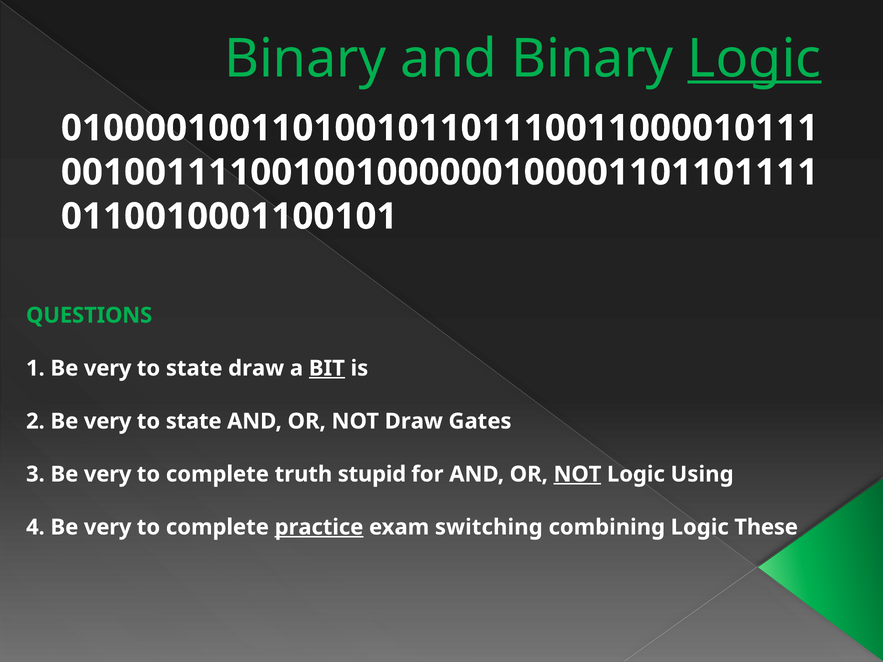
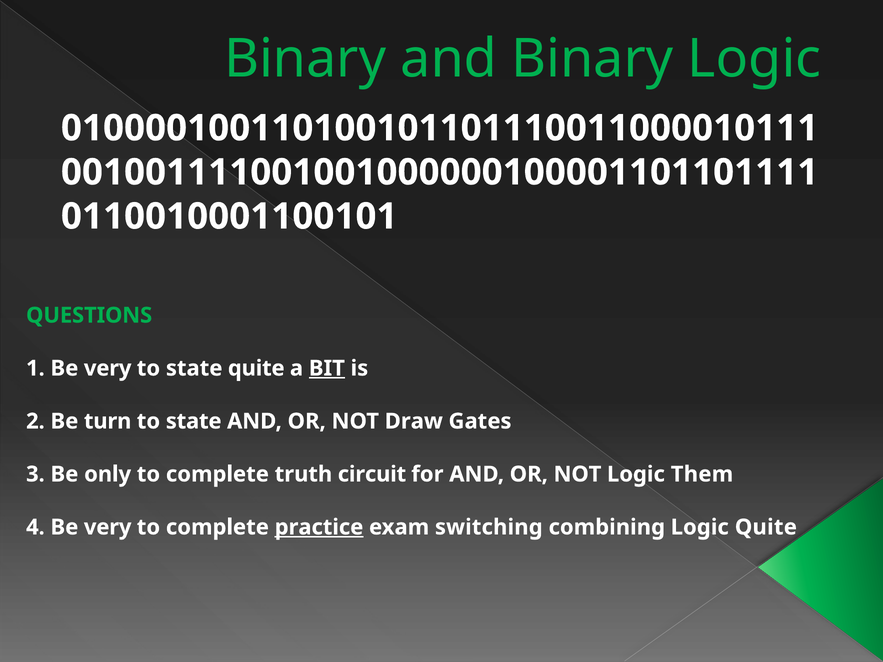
Logic at (754, 59) underline: present -> none
state draw: draw -> quite
2 Be very: very -> turn
3 Be very: very -> only
stupid: stupid -> circuit
NOT at (577, 474) underline: present -> none
Using: Using -> Them
Logic These: These -> Quite
